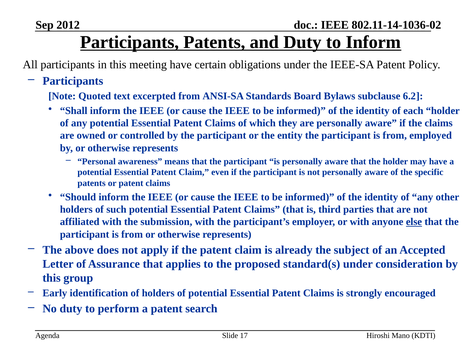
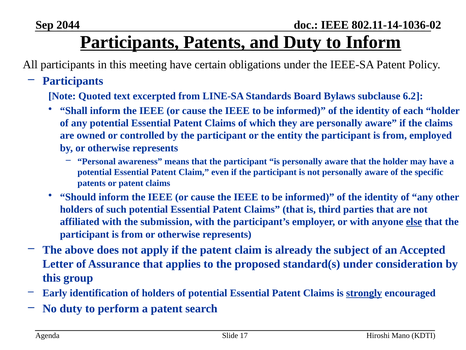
2012: 2012 -> 2044
ANSI-SA: ANSI-SA -> LINE-SA
strongly underline: none -> present
